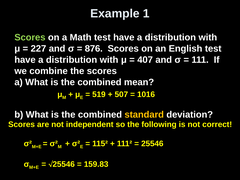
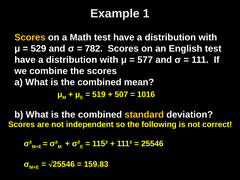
Scores at (30, 37) colour: light green -> yellow
227: 227 -> 529
876: 876 -> 782
407: 407 -> 577
